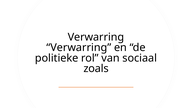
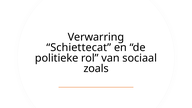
Verwarring at (79, 48): Verwarring -> Schiettecat
